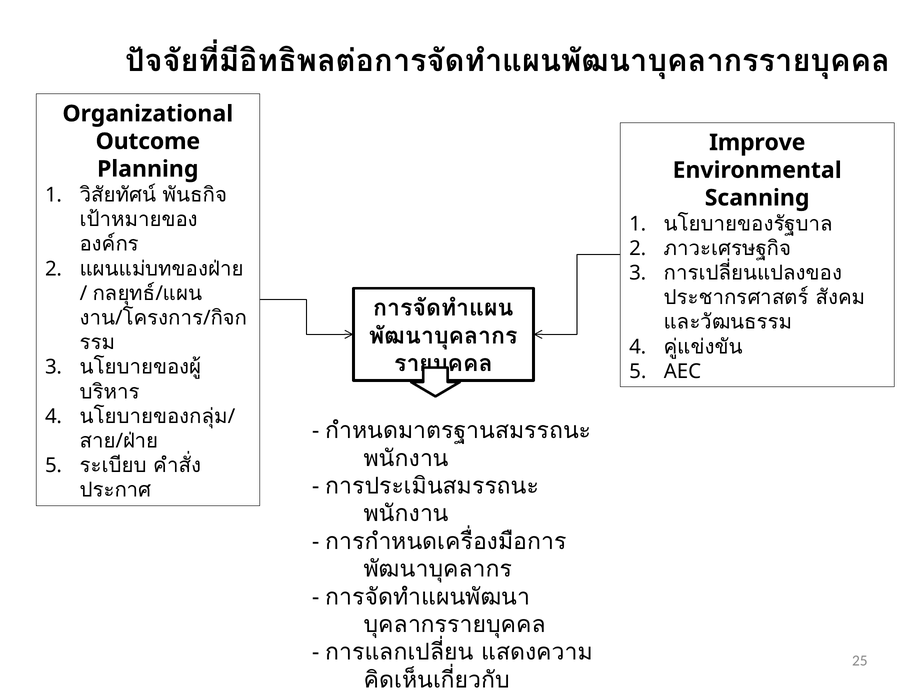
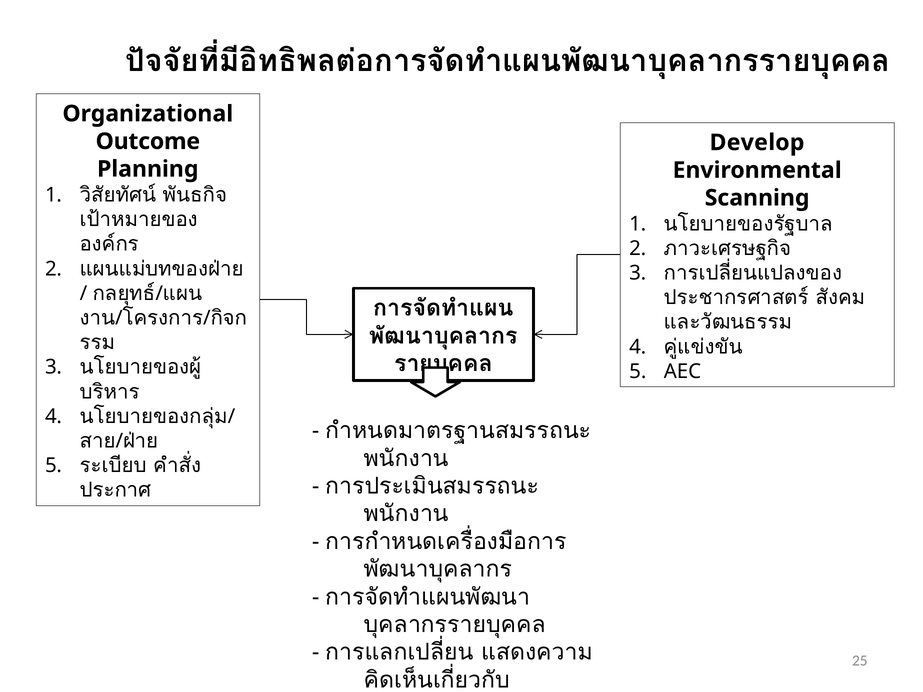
Improve: Improve -> Develop
